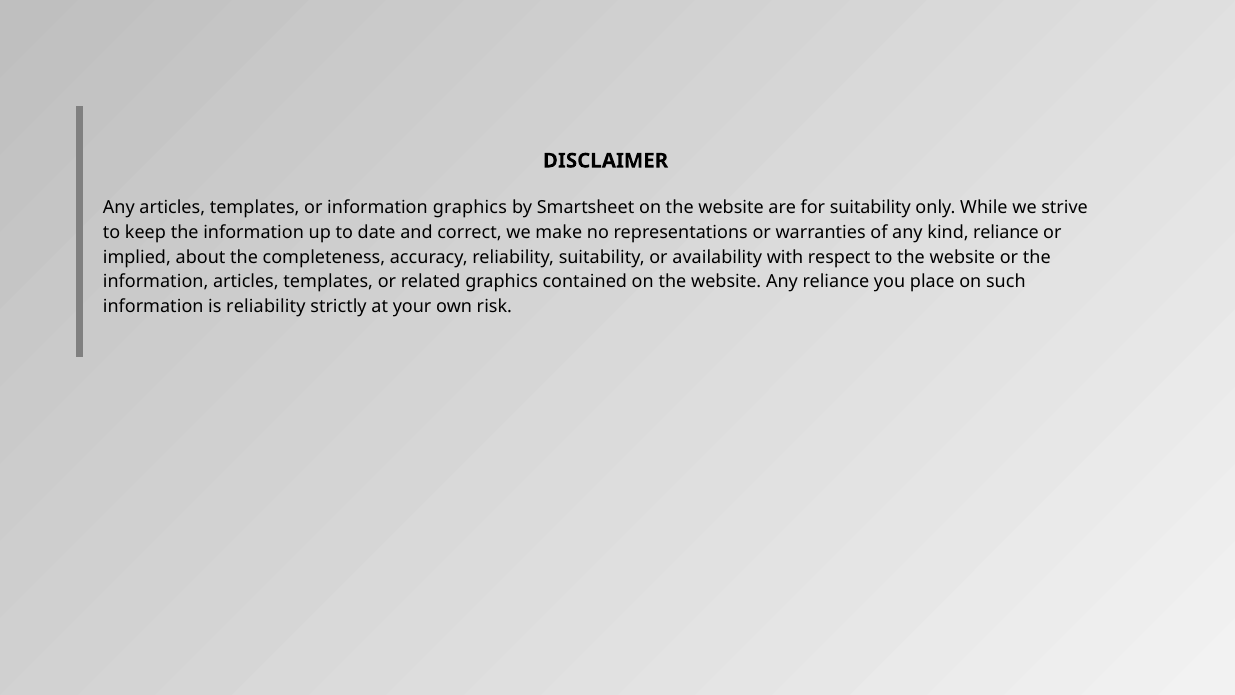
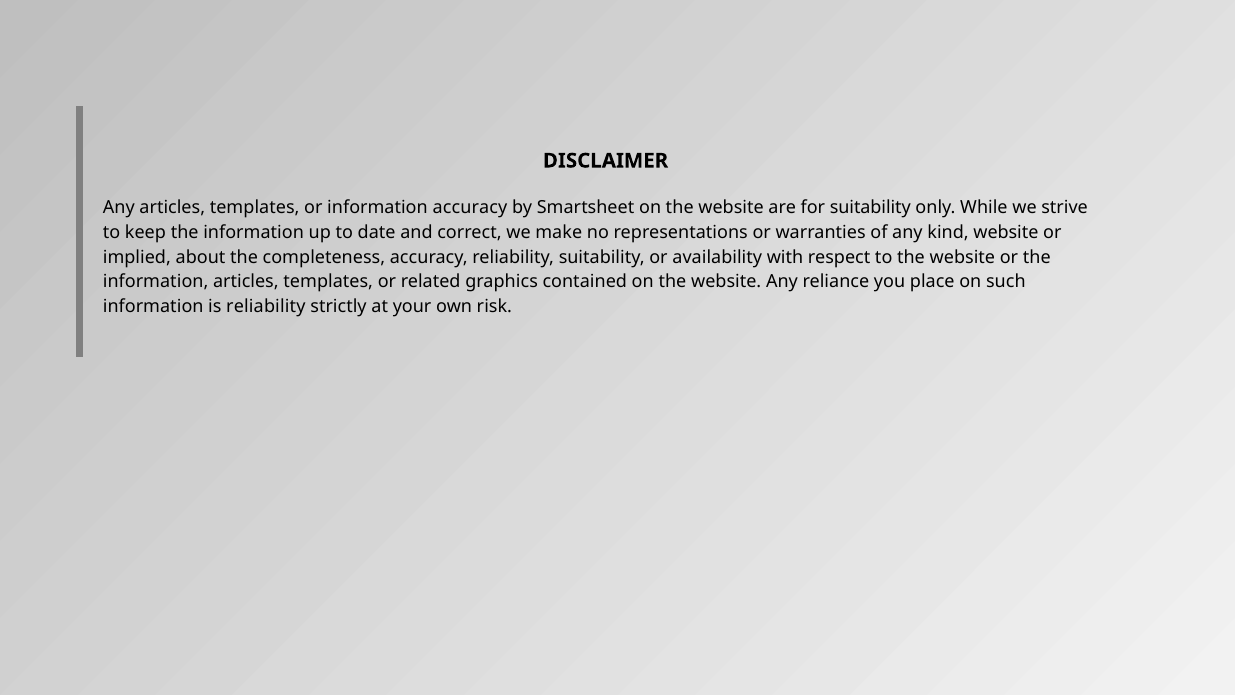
information graphics: graphics -> accuracy
kind reliance: reliance -> website
